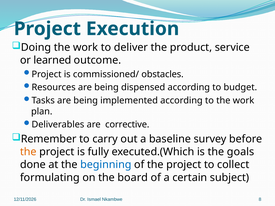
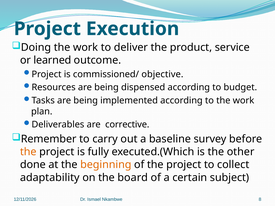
obstacles: obstacles -> objective
goals: goals -> other
beginning colour: blue -> orange
formulating: formulating -> adaptability
